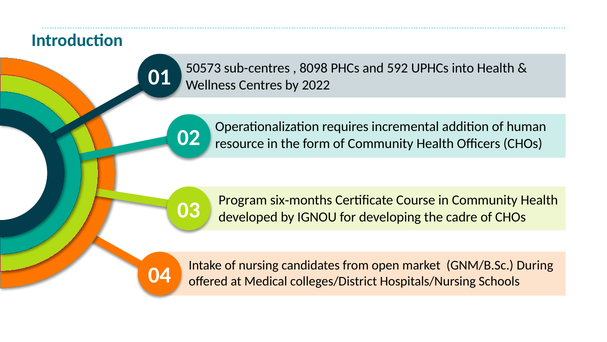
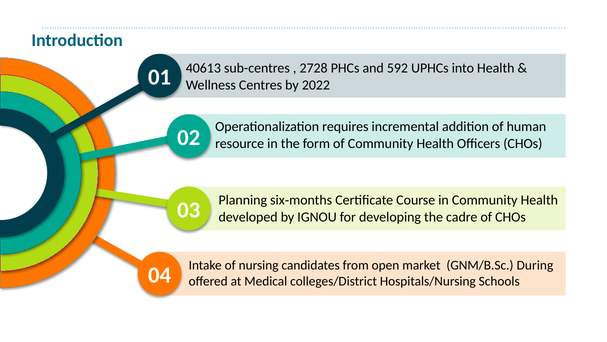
50573: 50573 -> 40613
8098: 8098 -> 2728
Program: Program -> Planning
